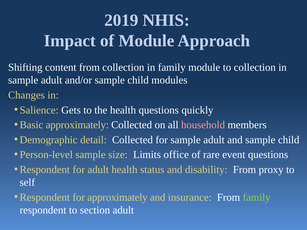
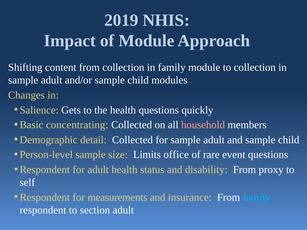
Basic approximately: approximately -> concentrating
for approximately: approximately -> measurements
family at (257, 197) colour: light green -> light blue
